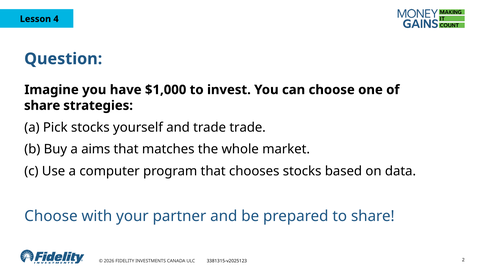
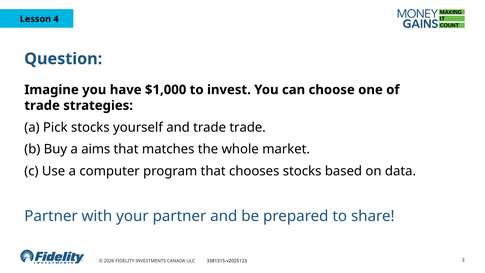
share at (42, 105): share -> trade
Choose at (51, 216): Choose -> Partner
